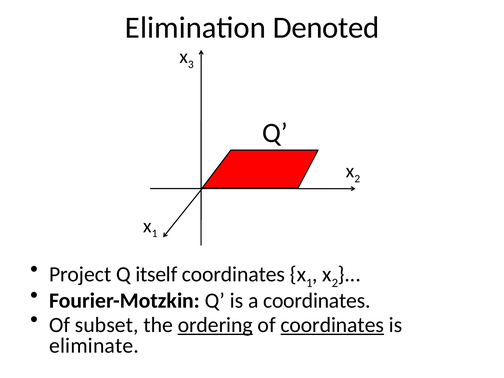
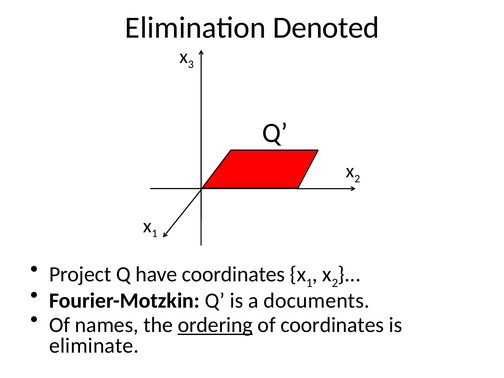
itself: itself -> have
a coordinates: coordinates -> documents
subset: subset -> names
coordinates at (332, 325) underline: present -> none
